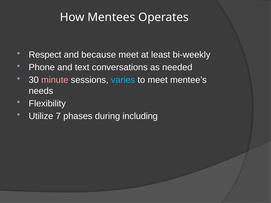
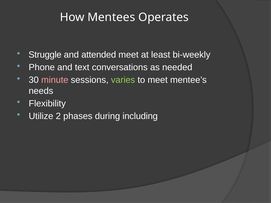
Respect: Respect -> Struggle
because: because -> attended
varies colour: light blue -> light green
7: 7 -> 2
